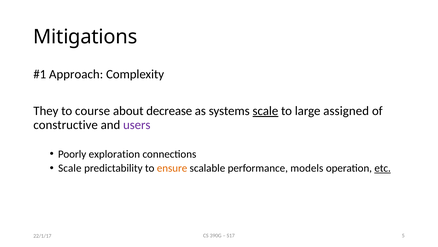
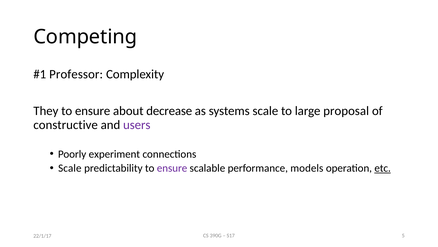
Mitigations: Mitigations -> Competing
Approach: Approach -> Professor
course at (93, 111): course -> ensure
scale at (265, 111) underline: present -> none
assigned: assigned -> proposal
exploration: exploration -> experiment
ensure at (172, 168) colour: orange -> purple
